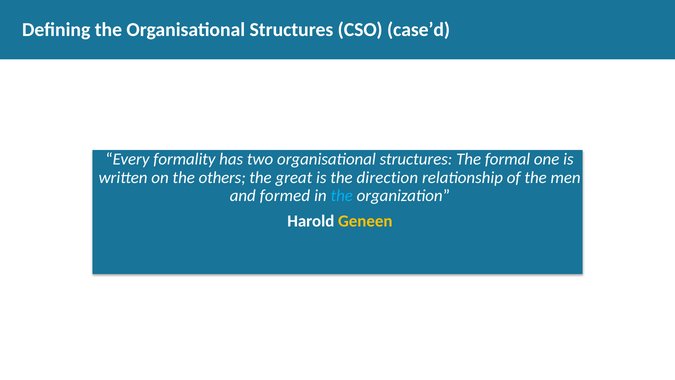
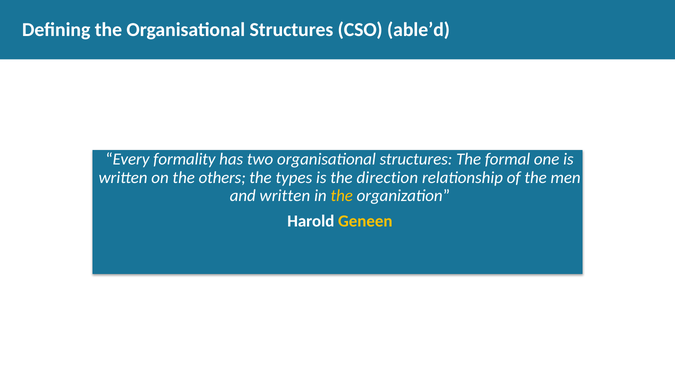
case’d: case’d -> able’d
great: great -> types
and formed: formed -> written
the at (342, 196) colour: light blue -> yellow
